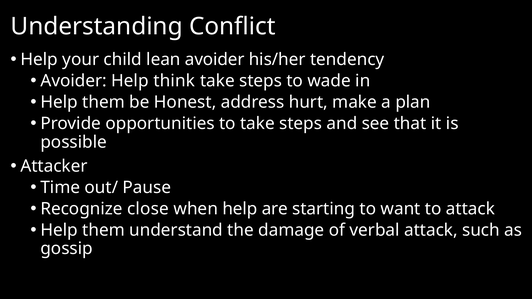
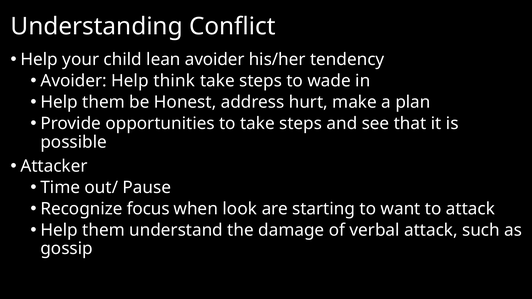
close: close -> focus
when help: help -> look
